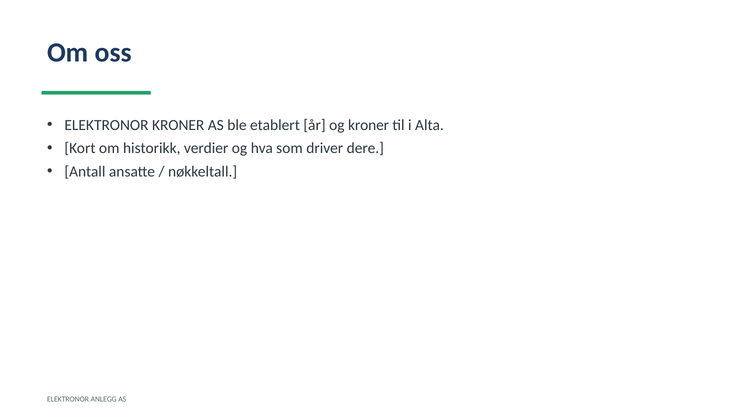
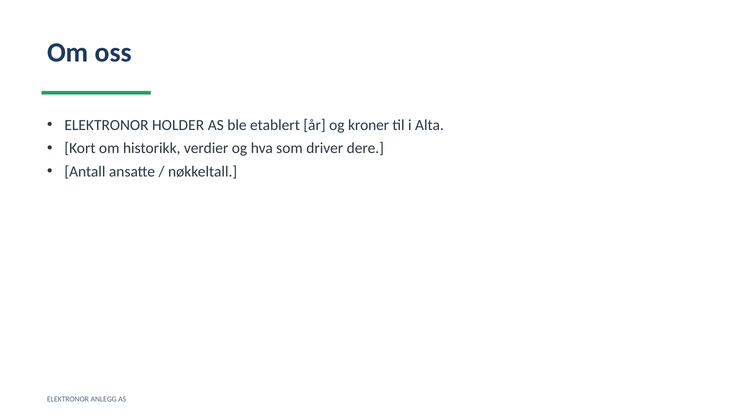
ELEKTRONOR KRONER: KRONER -> HOLDER
